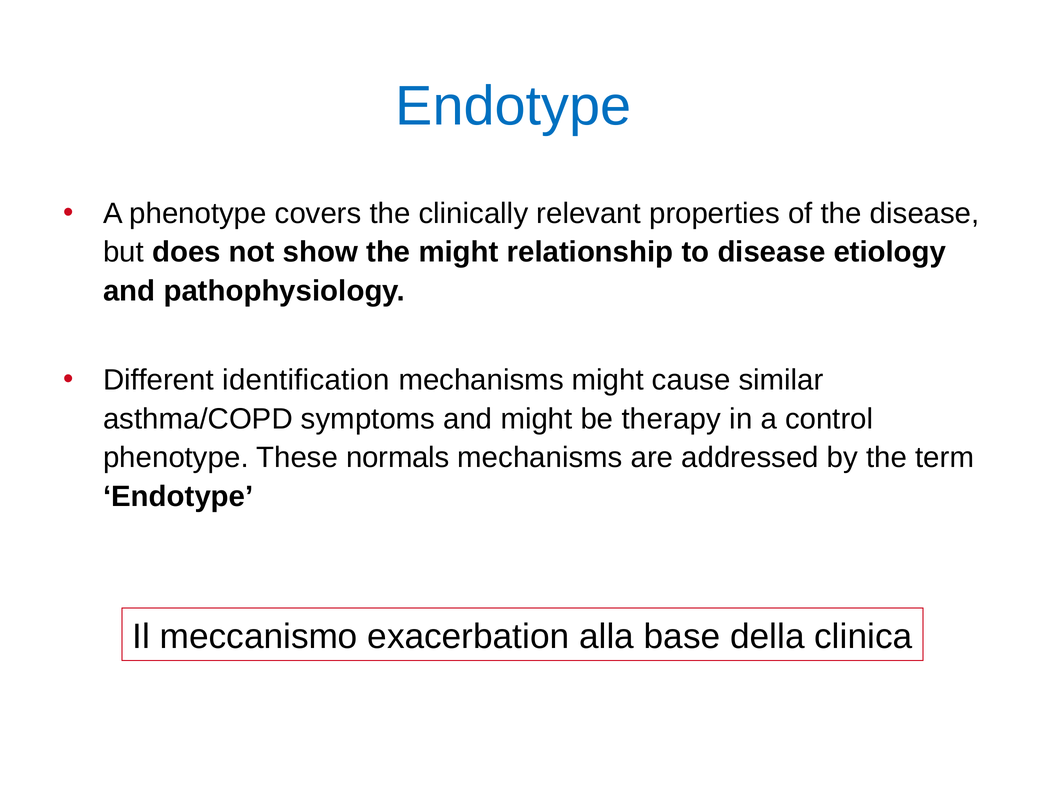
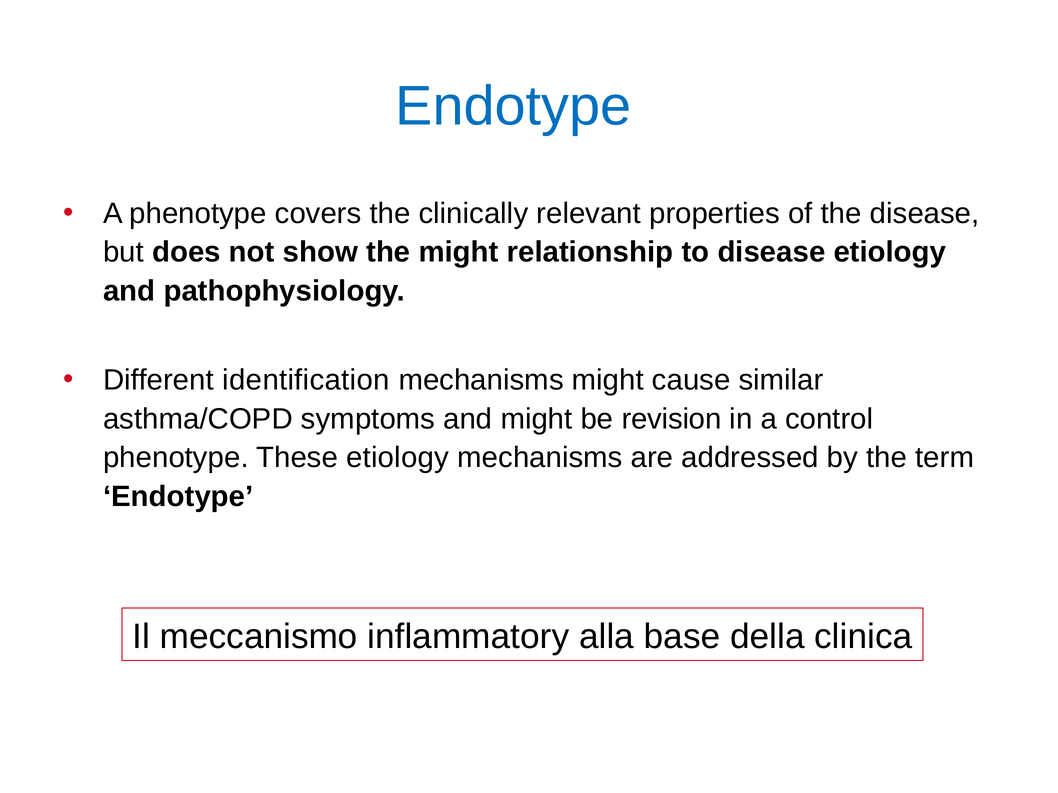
therapy: therapy -> revision
These normals: normals -> etiology
exacerbation: exacerbation -> inflammatory
